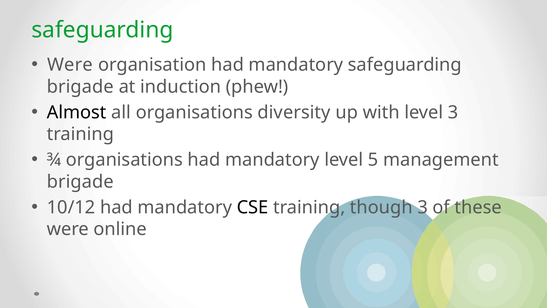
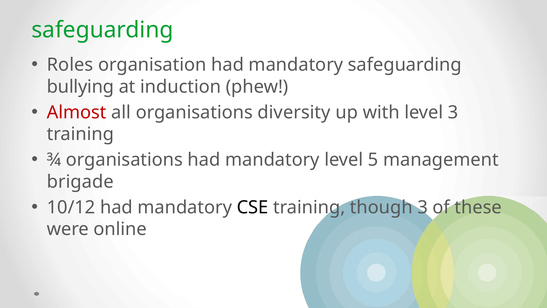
Were at (70, 65): Were -> Roles
brigade at (80, 87): brigade -> bullying
Almost colour: black -> red
